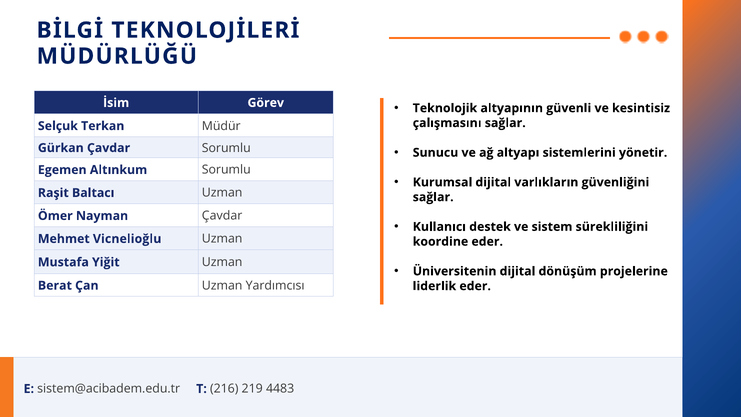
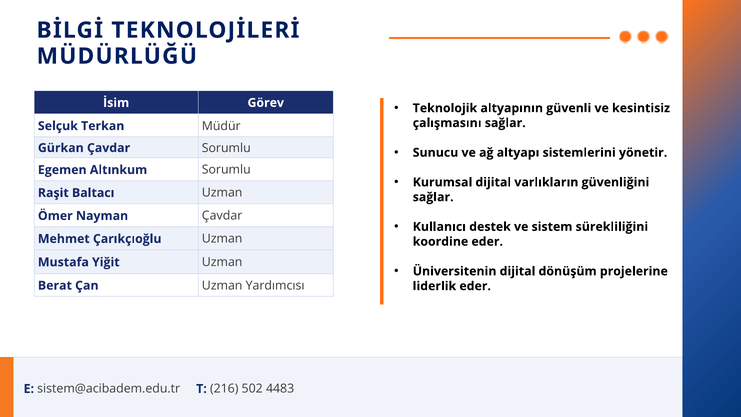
Vicnelioğlu: Vicnelioğlu -> Çarıkçıoğlu
219: 219 -> 502
